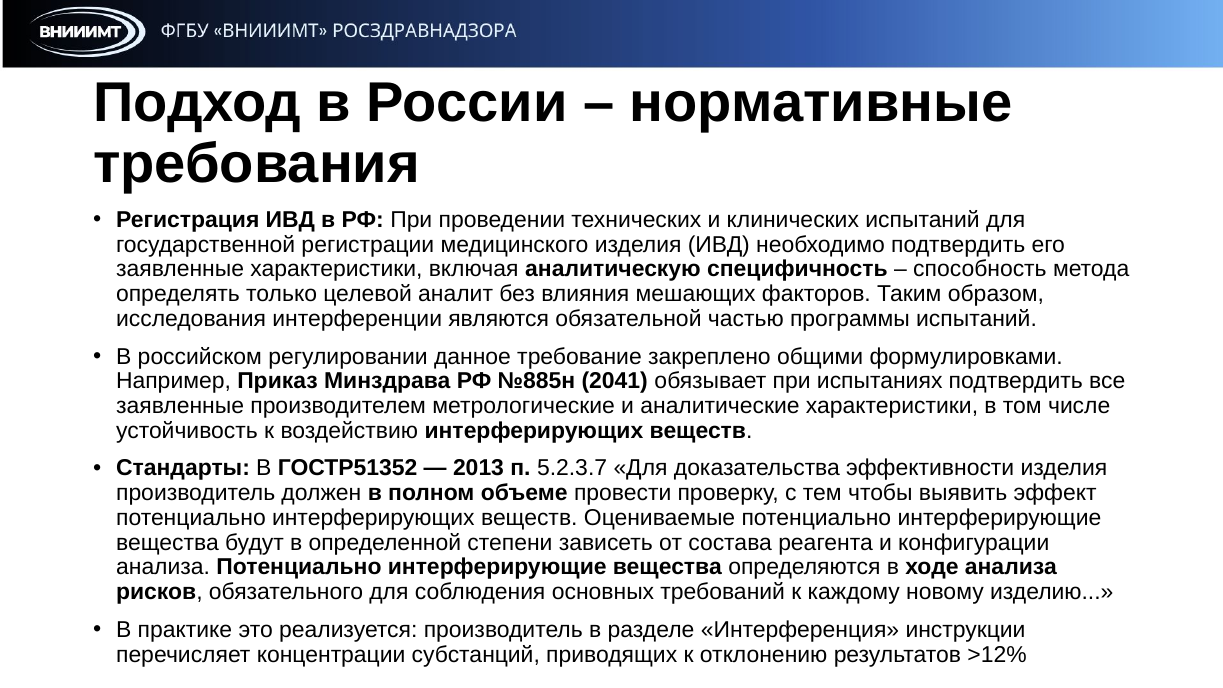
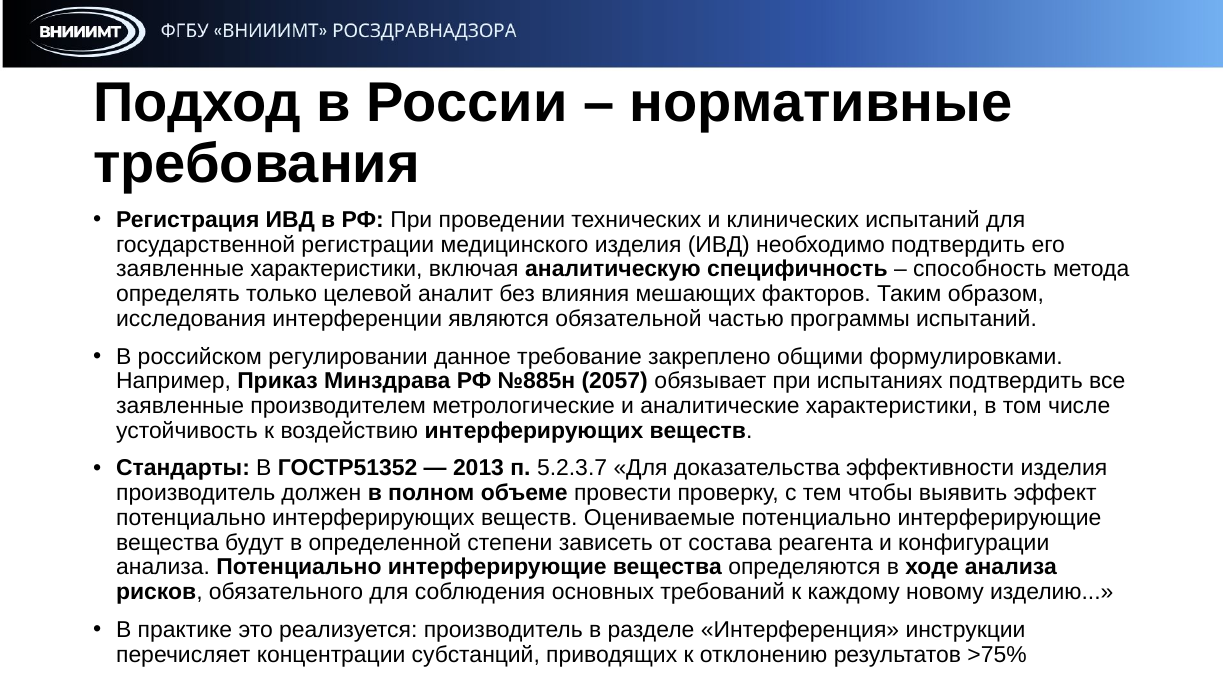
2041: 2041 -> 2057
>12%: >12% -> >75%
